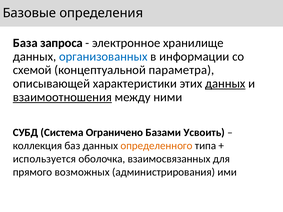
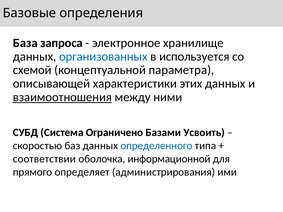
информации: информации -> используется
данных at (225, 84) underline: present -> none
коллекция: коллекция -> скоростью
определенного colour: orange -> blue
используется: используется -> соответствии
взаимосвязанных: взаимосвязанных -> информационной
возможных: возможных -> определяет
